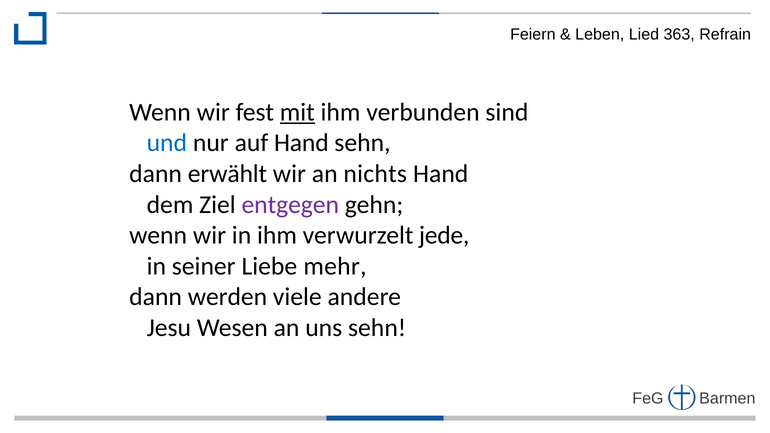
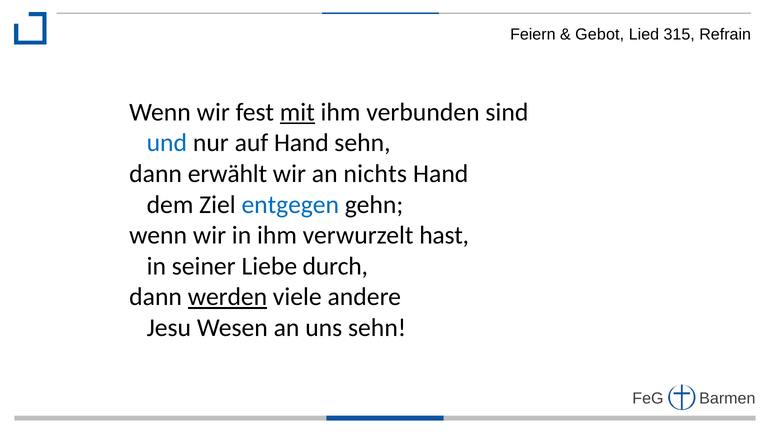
Leben: Leben -> Gebot
363: 363 -> 315
entgegen colour: purple -> blue
jede: jede -> hast
mehr: mehr -> durch
werden underline: none -> present
